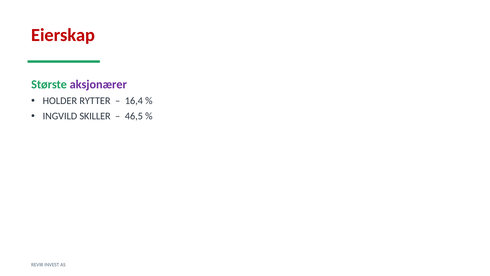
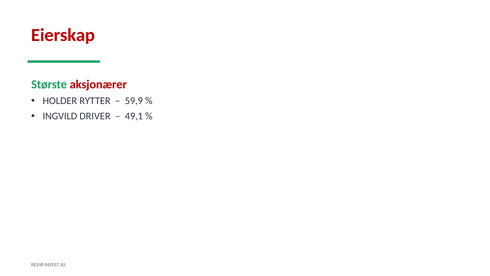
aksjonærer colour: purple -> red
16,4: 16,4 -> 59,9
SKILLER: SKILLER -> DRIVER
46,5: 46,5 -> 49,1
